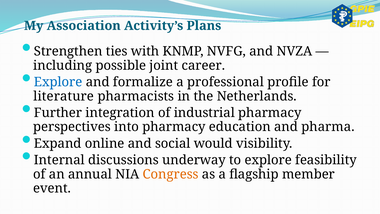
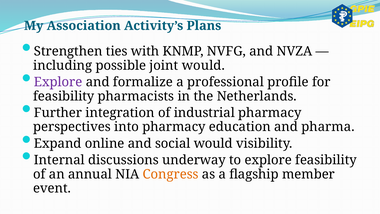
joint career: career -> would
Explore at (58, 82) colour: blue -> purple
literature at (64, 96): literature -> feasibility
